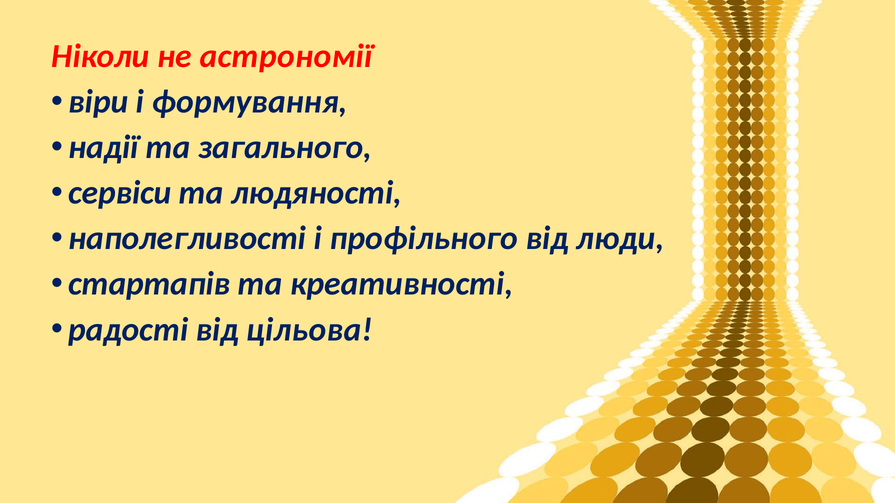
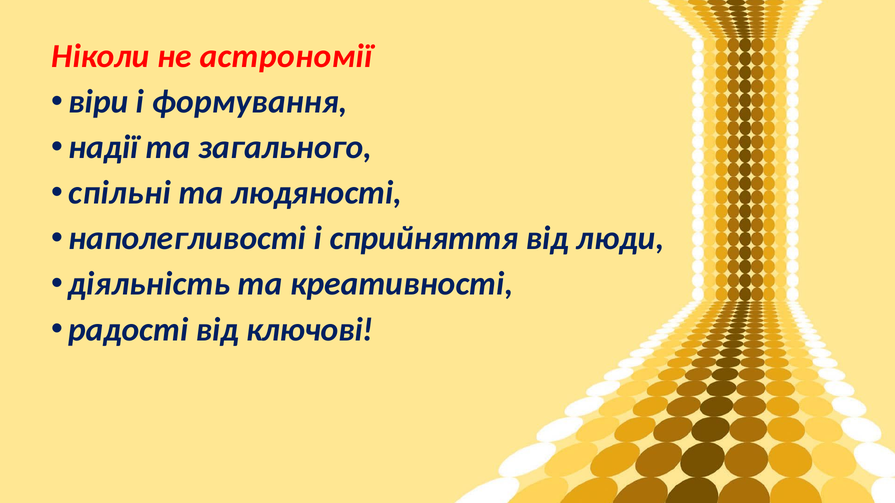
сервіси: сервіси -> спільні
профільного: профільного -> сприйняття
стартапів: стартапів -> діяльність
цільова: цільова -> ключові
